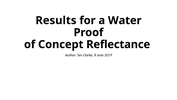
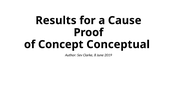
Water: Water -> Cause
Reflectance: Reflectance -> Conceptual
